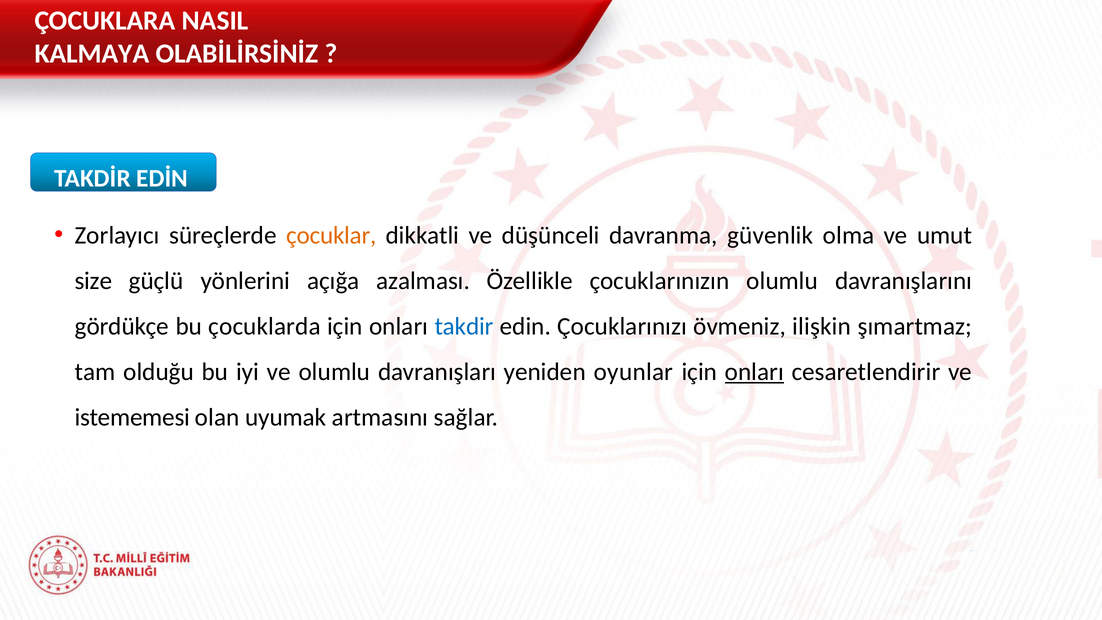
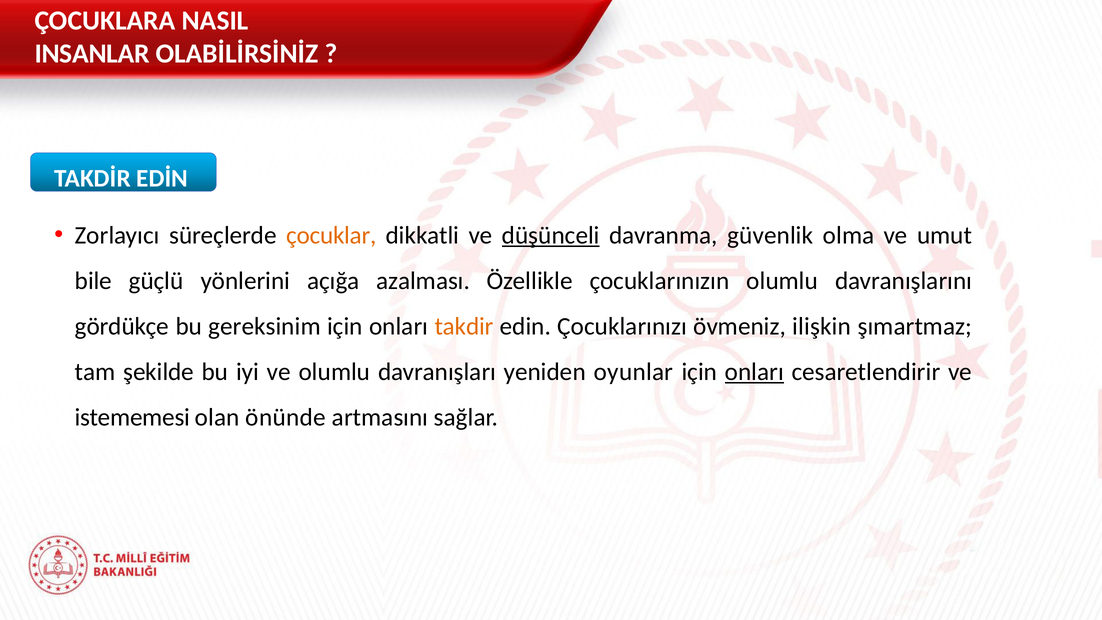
KALMAYA: KALMAYA -> INSANLAR
düşünceli underline: none -> present
size: size -> bile
çocuklarda: çocuklarda -> gereksinim
takdir colour: blue -> orange
olduğu: olduğu -> şekilde
uyumak: uyumak -> önünde
